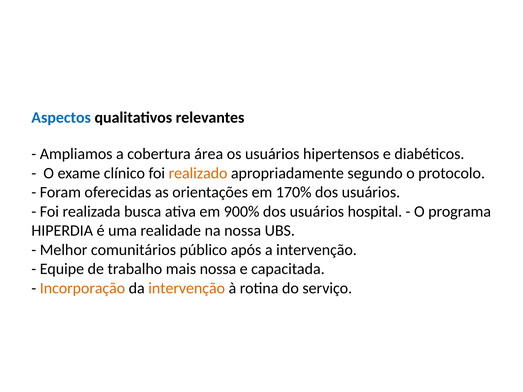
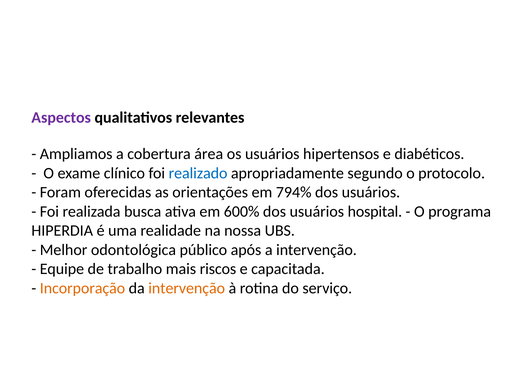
Aspectos colour: blue -> purple
realizado colour: orange -> blue
170%: 170% -> 794%
900%: 900% -> 600%
comunitários: comunitários -> odontológica
mais nossa: nossa -> riscos
